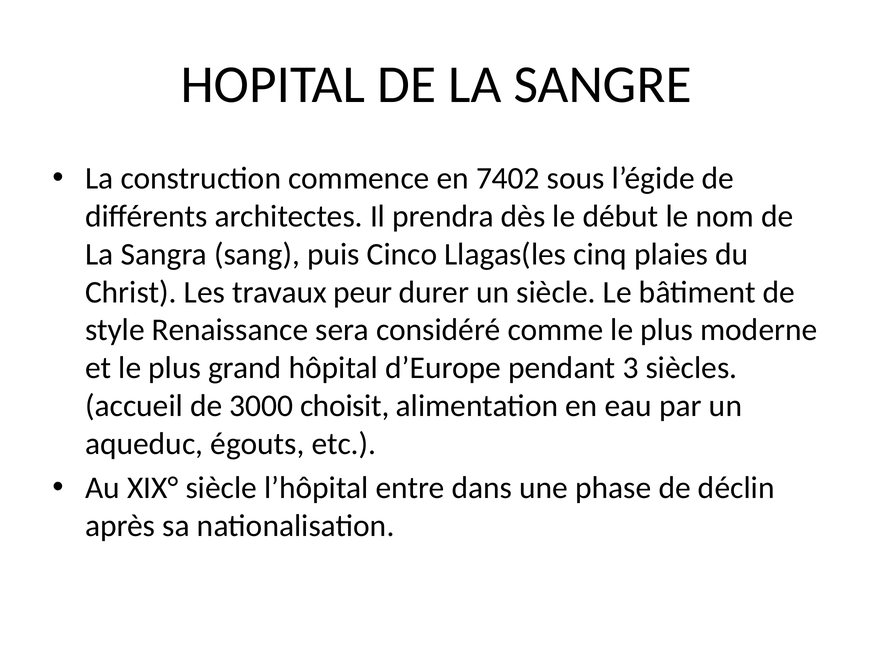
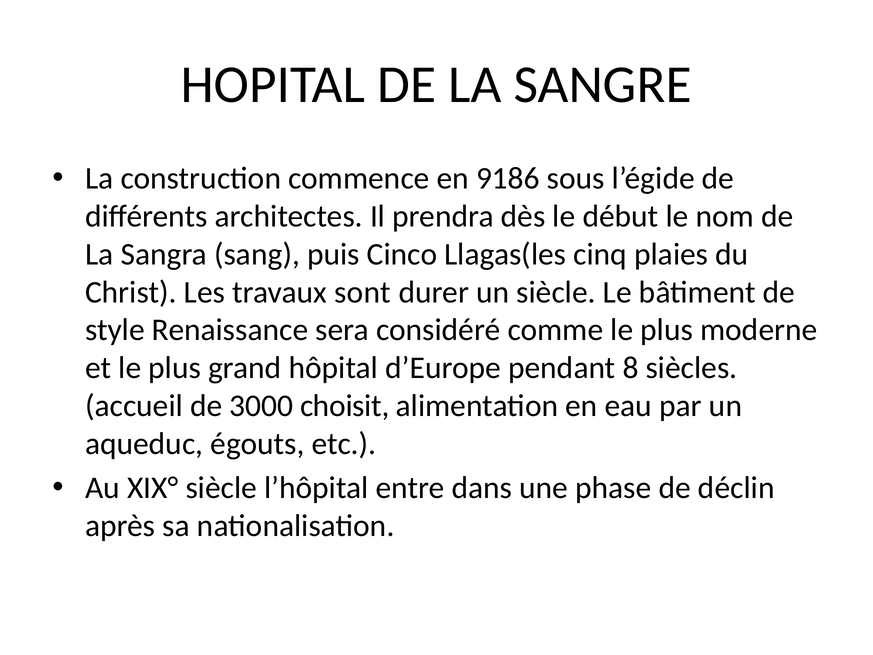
7402: 7402 -> 9186
peur: peur -> sont
3: 3 -> 8
